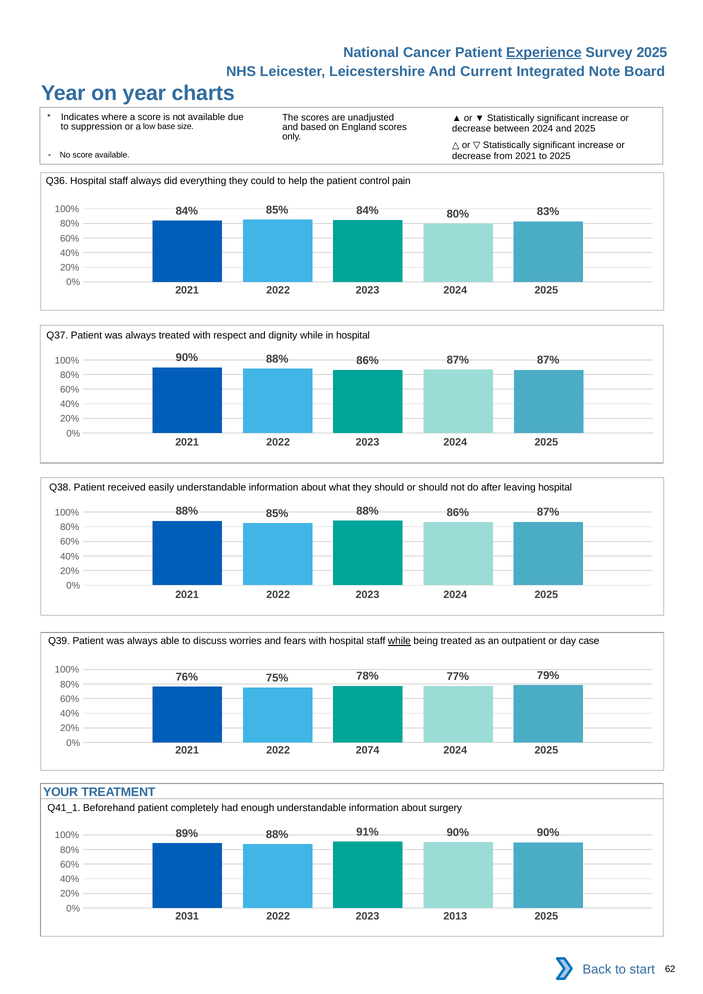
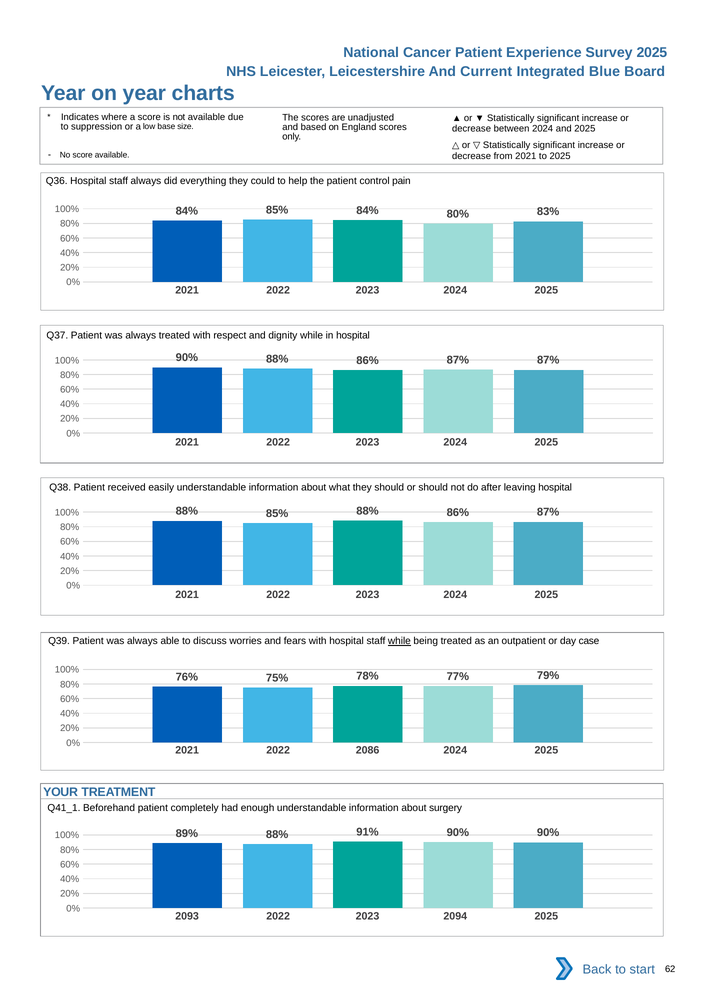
Experience underline: present -> none
Note: Note -> Blue
2074: 2074 -> 2086
2031: 2031 -> 2093
2013: 2013 -> 2094
